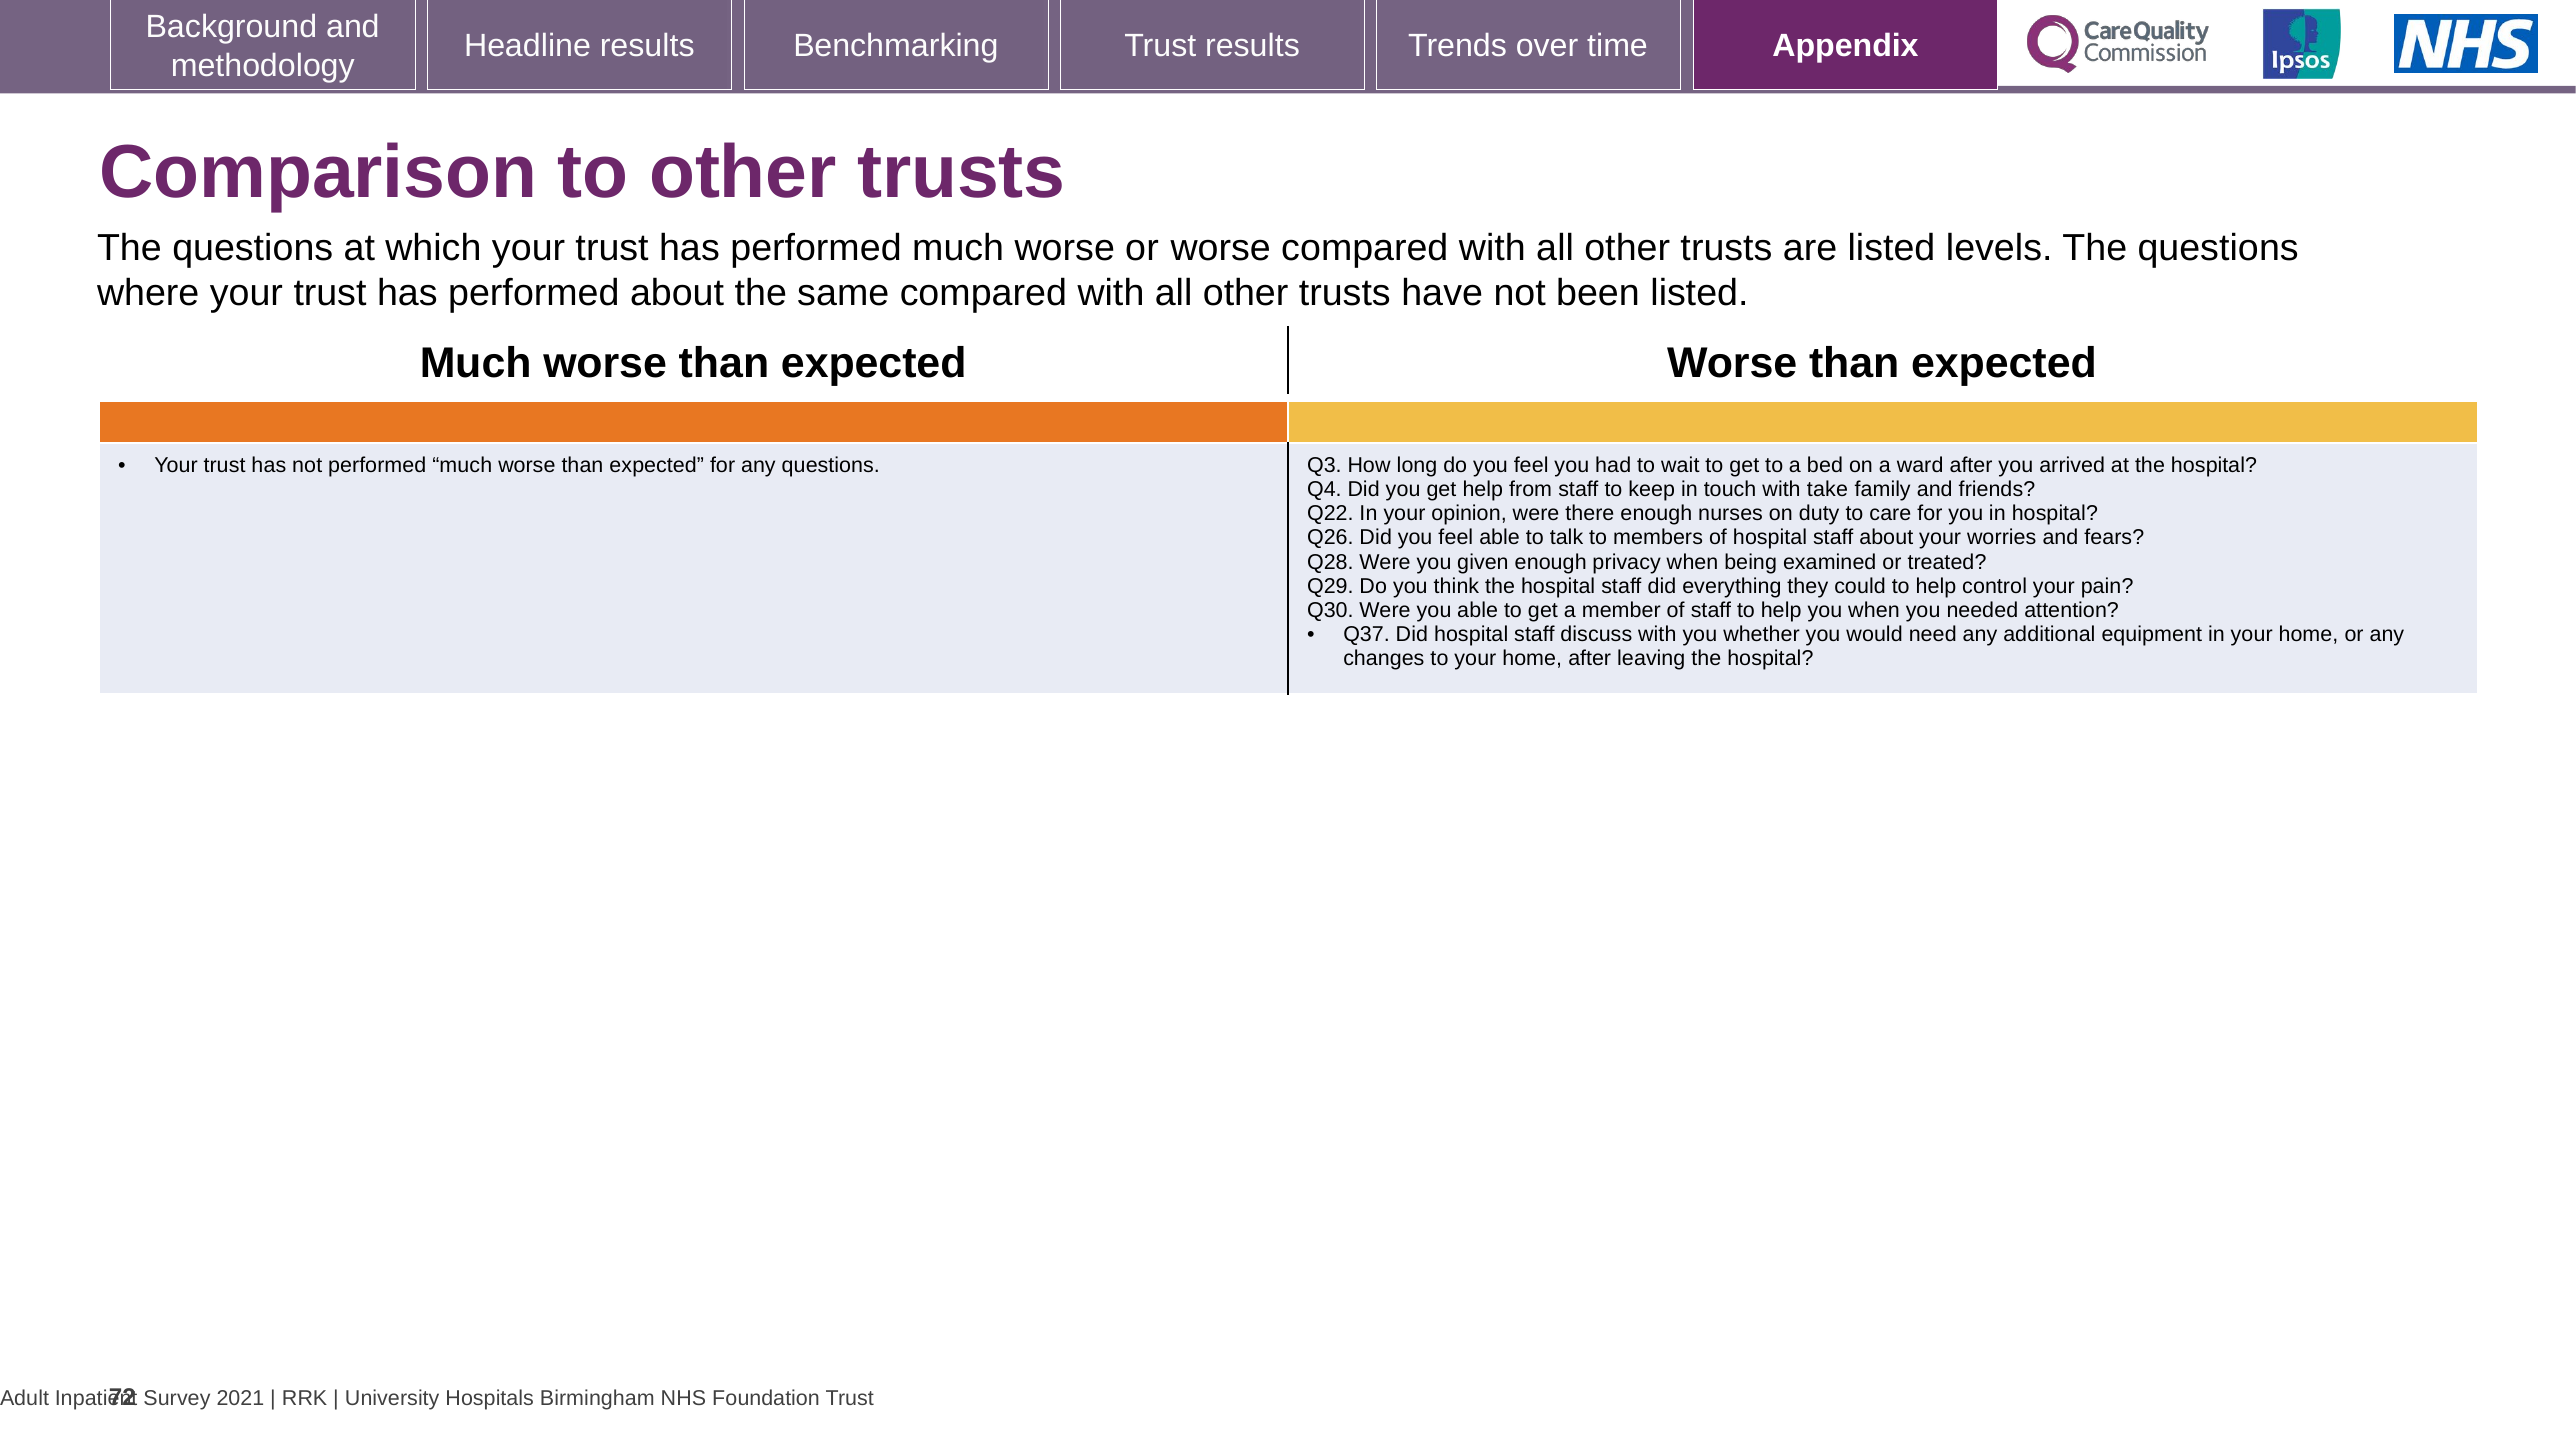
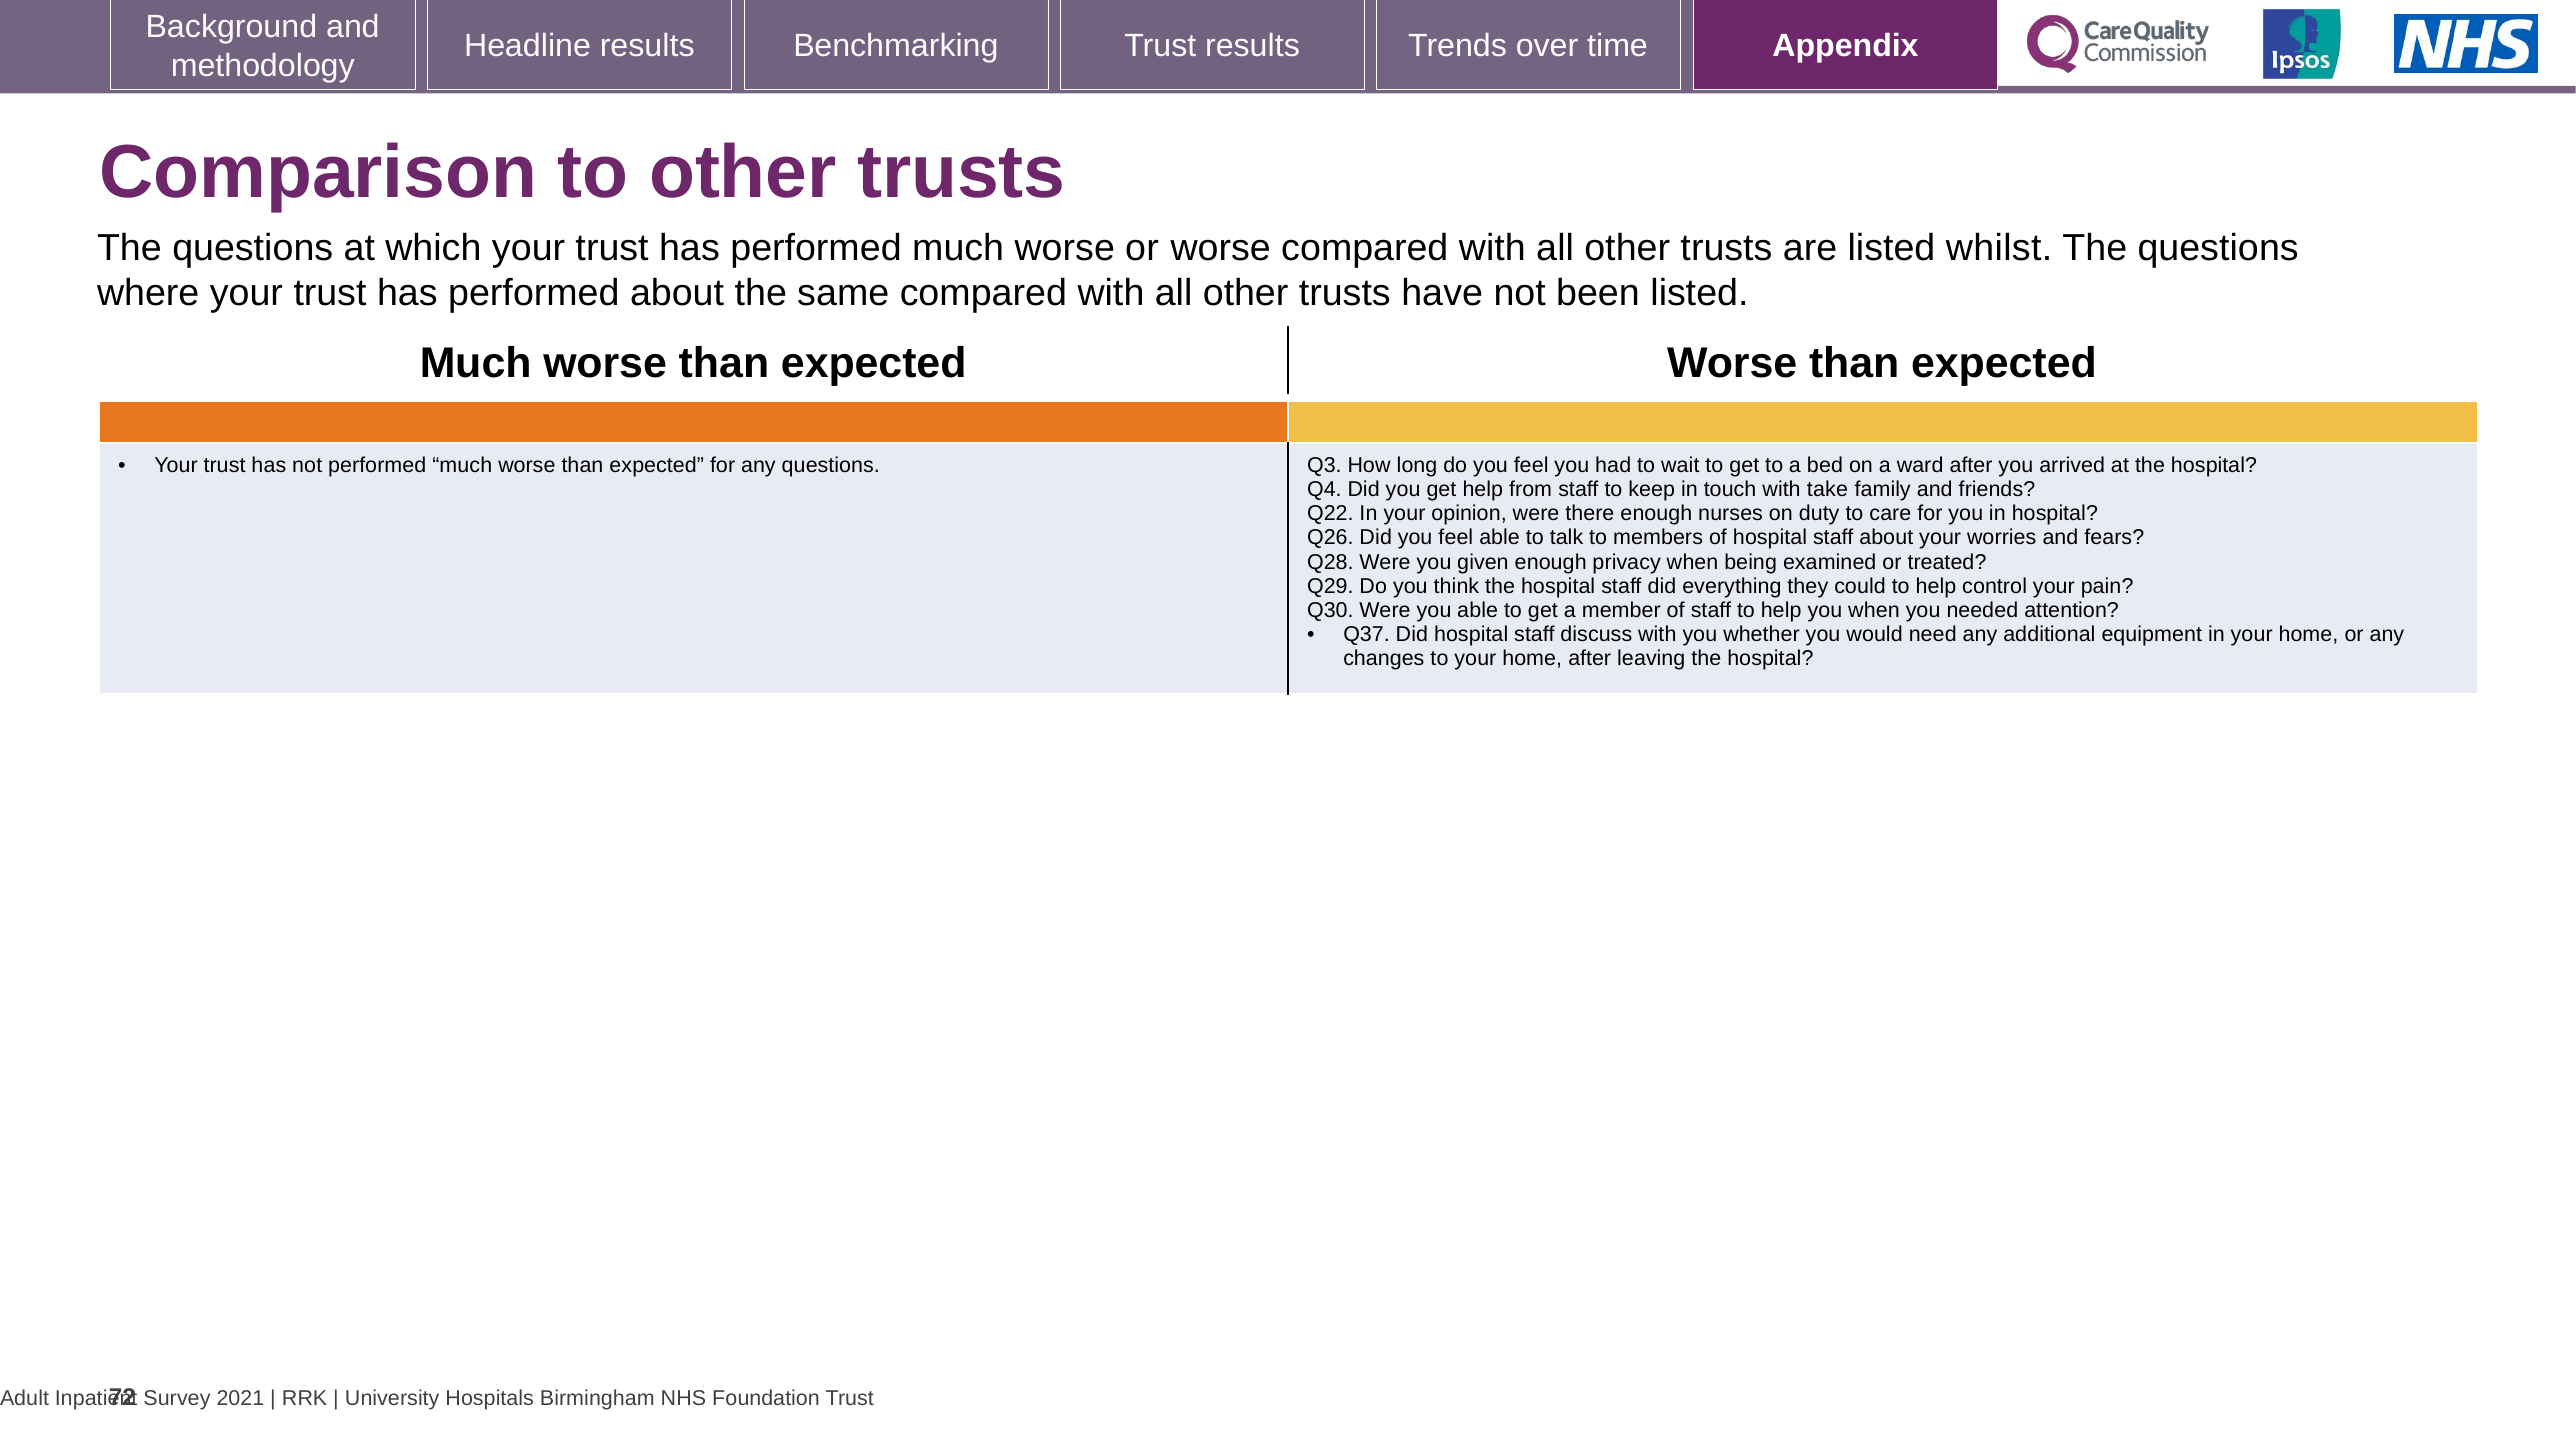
levels: levels -> whilst
